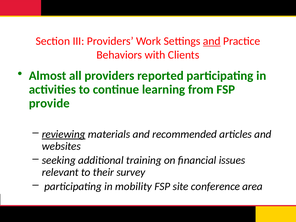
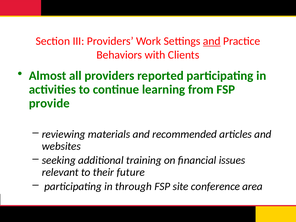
reviewing underline: present -> none
survey: survey -> future
mobility: mobility -> through
